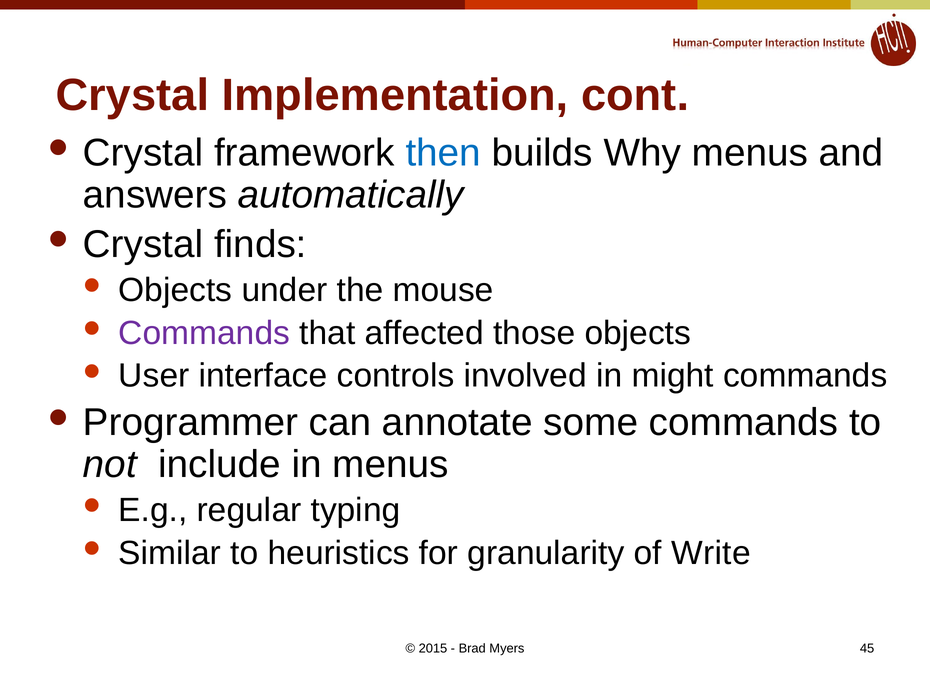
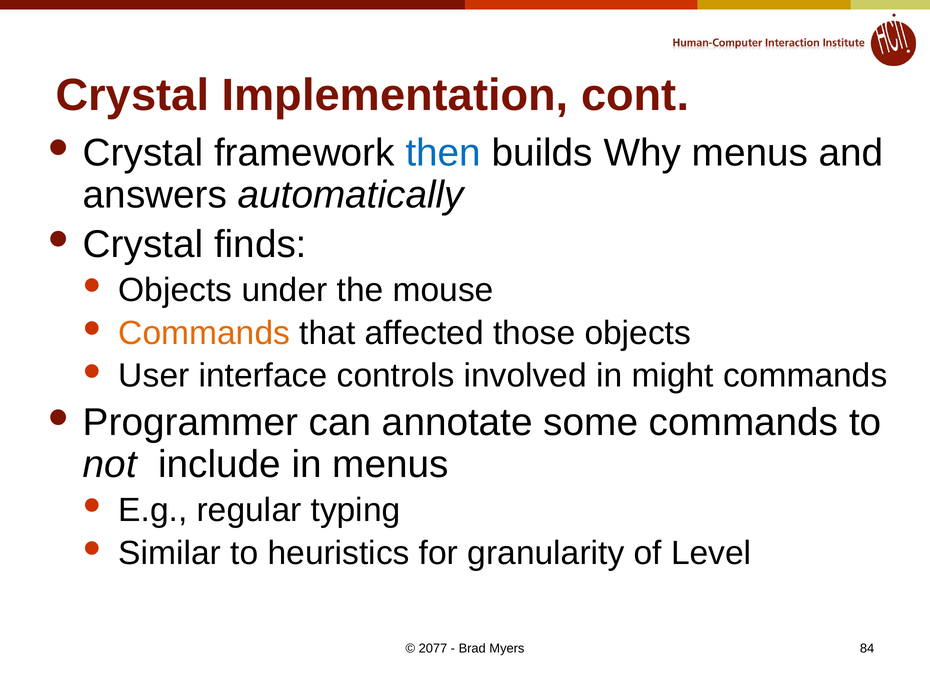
Commands at (204, 333) colour: purple -> orange
Write: Write -> Level
2015: 2015 -> 2077
45: 45 -> 84
